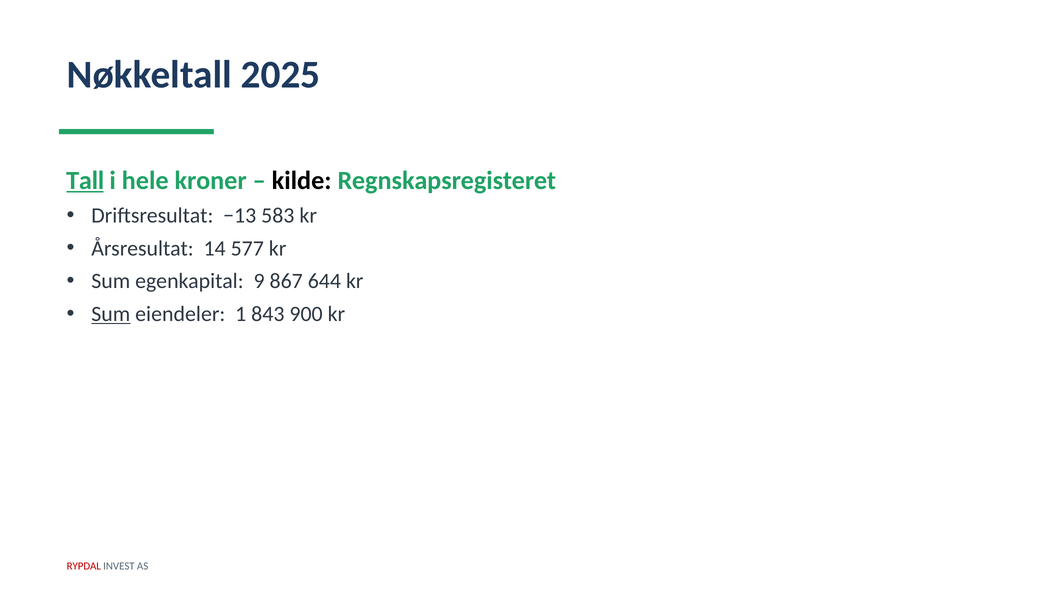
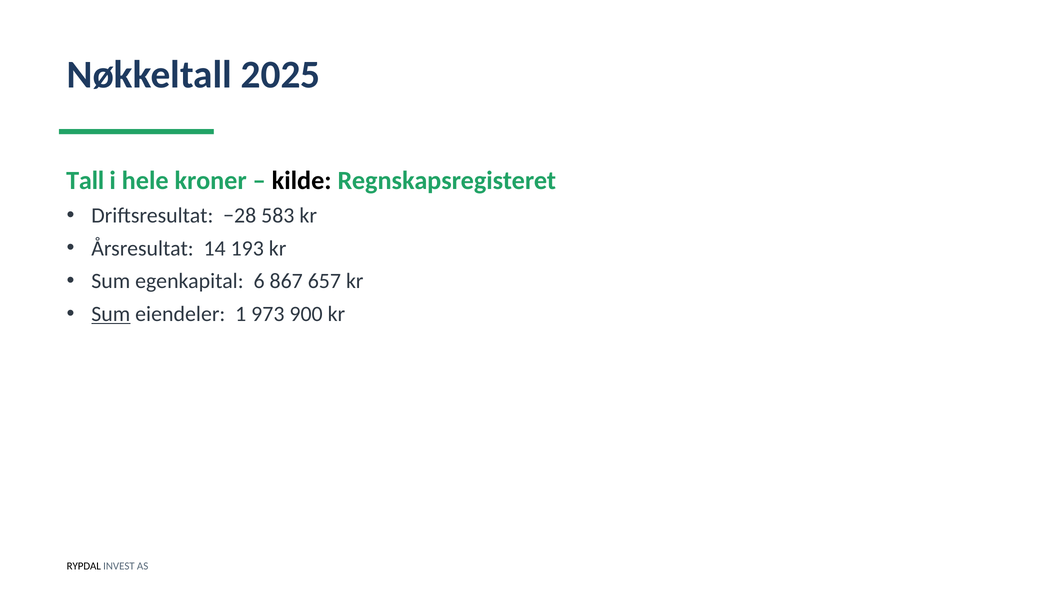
Tall underline: present -> none
−13: −13 -> −28
577: 577 -> 193
9: 9 -> 6
644: 644 -> 657
843: 843 -> 973
RYPDAL colour: red -> black
